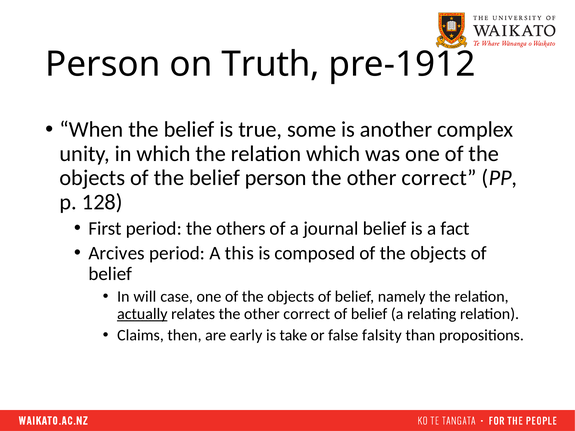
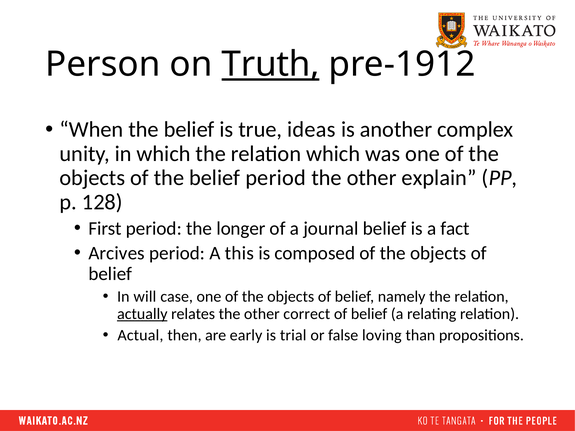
Truth underline: none -> present
some: some -> ideas
belief person: person -> period
correct at (439, 178): correct -> explain
others: others -> longer
Claims: Claims -> Actual
take: take -> trial
falsity: falsity -> loving
